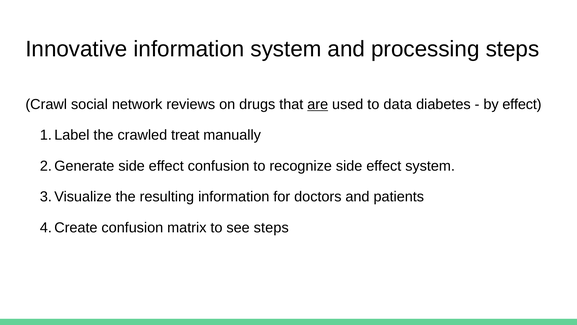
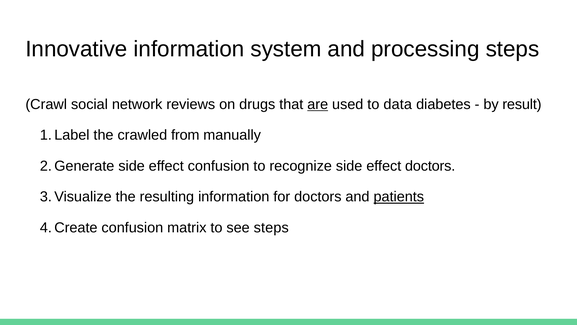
by effect: effect -> result
treat: treat -> from
effect system: system -> doctors
patients underline: none -> present
